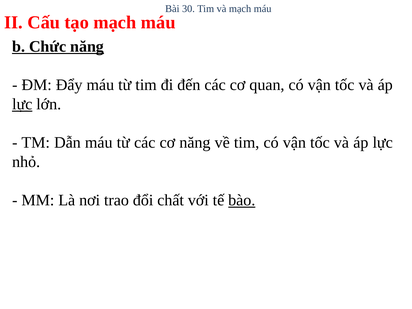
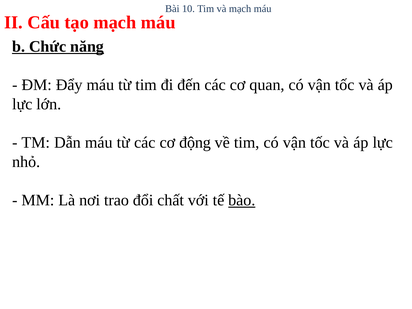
30: 30 -> 10
lực at (22, 104) underline: present -> none
cơ năng: năng -> động
